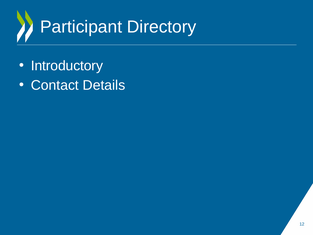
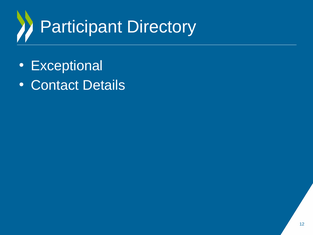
Introductory: Introductory -> Exceptional
